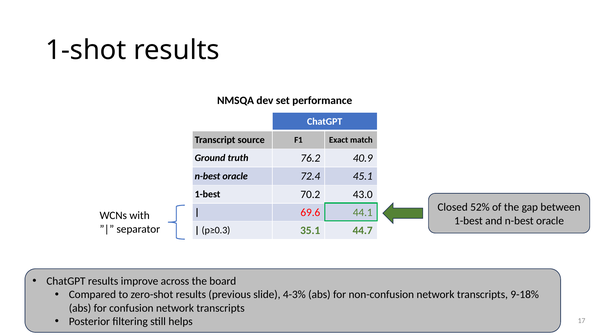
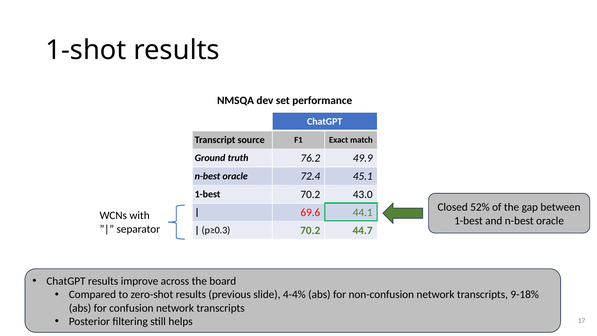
40.9: 40.9 -> 49.9
p≥0.3 35.1: 35.1 -> 70.2
4-3%: 4-3% -> 4-4%
